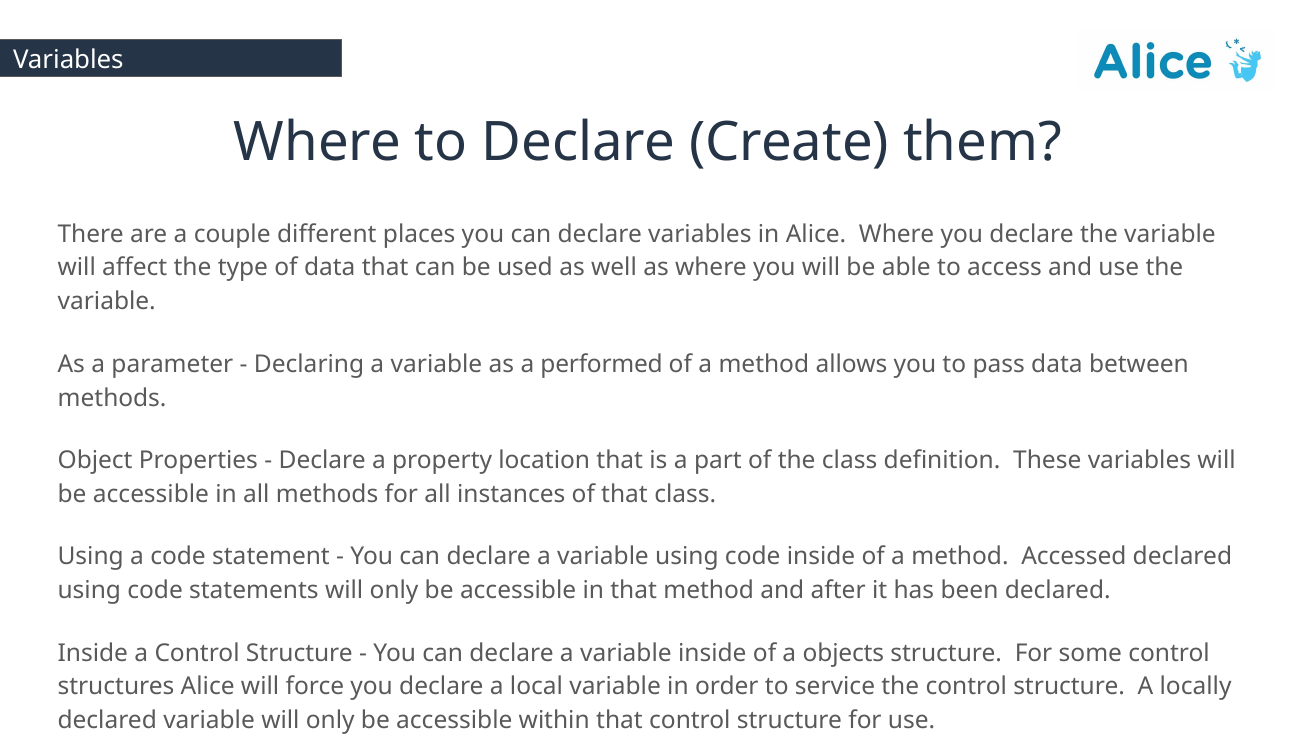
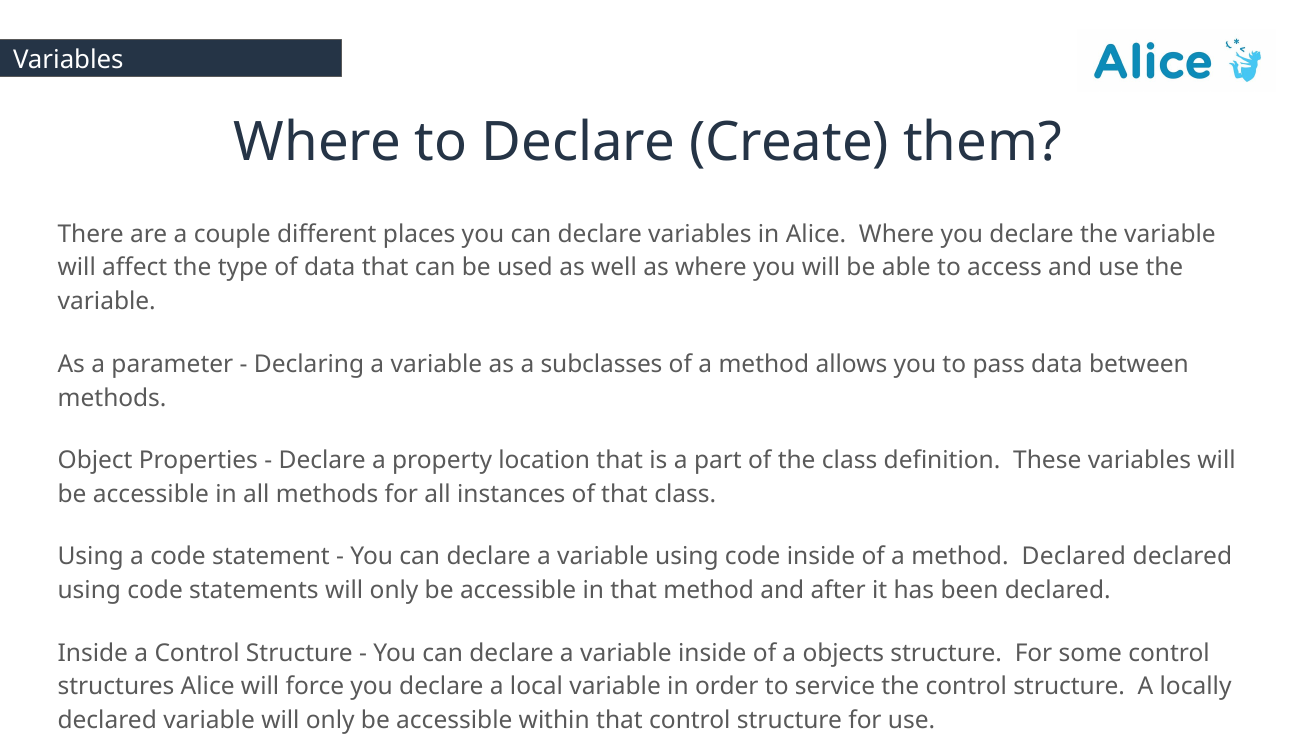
performed: performed -> subclasses
method Accessed: Accessed -> Declared
